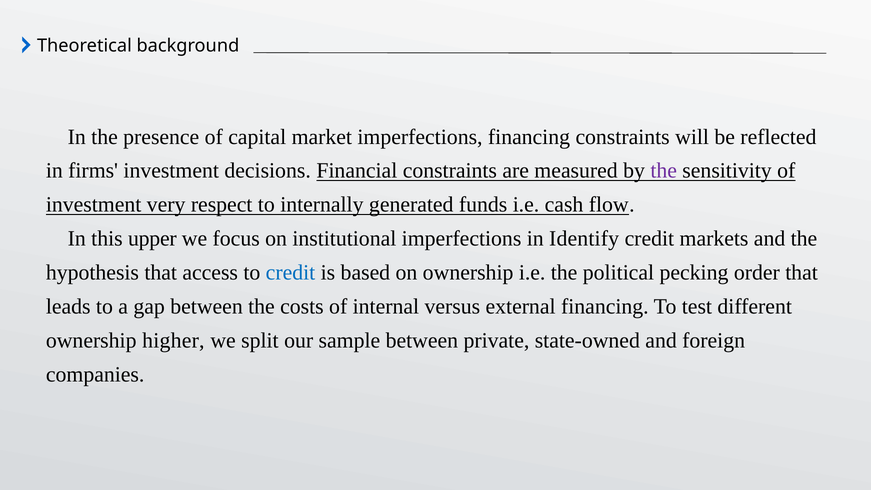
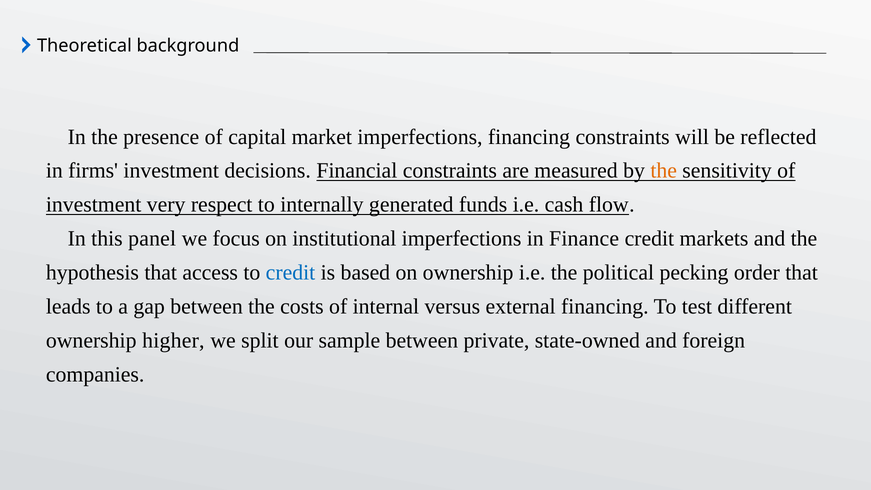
the at (664, 171) colour: purple -> orange
upper: upper -> panel
Identify: Identify -> Finance
